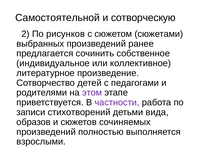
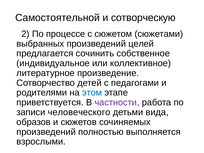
рисунков: рисунков -> процессе
ранее: ранее -> целей
этом colour: purple -> blue
стихотворений: стихотворений -> человеческого
